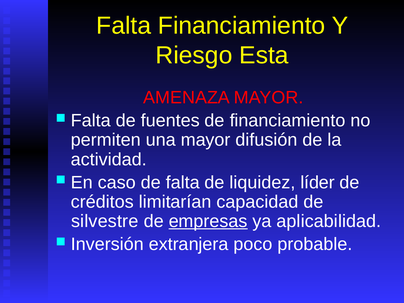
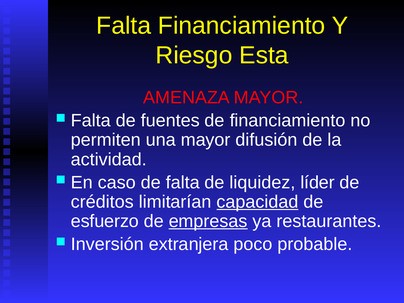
capacidad underline: none -> present
silvestre: silvestre -> esfuerzo
aplicabilidad: aplicabilidad -> restaurantes
